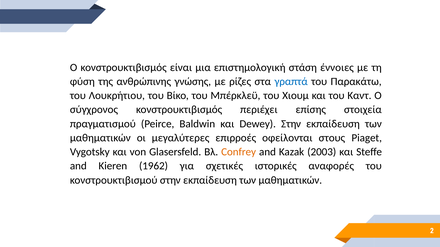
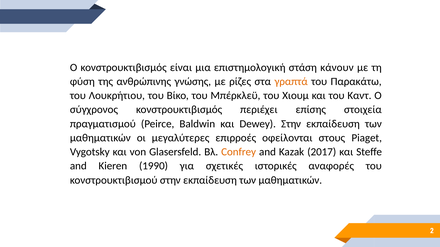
έννοιες: έννοιες -> κάνουν
γραπτά colour: blue -> orange
2003: 2003 -> 2017
1962: 1962 -> 1990
